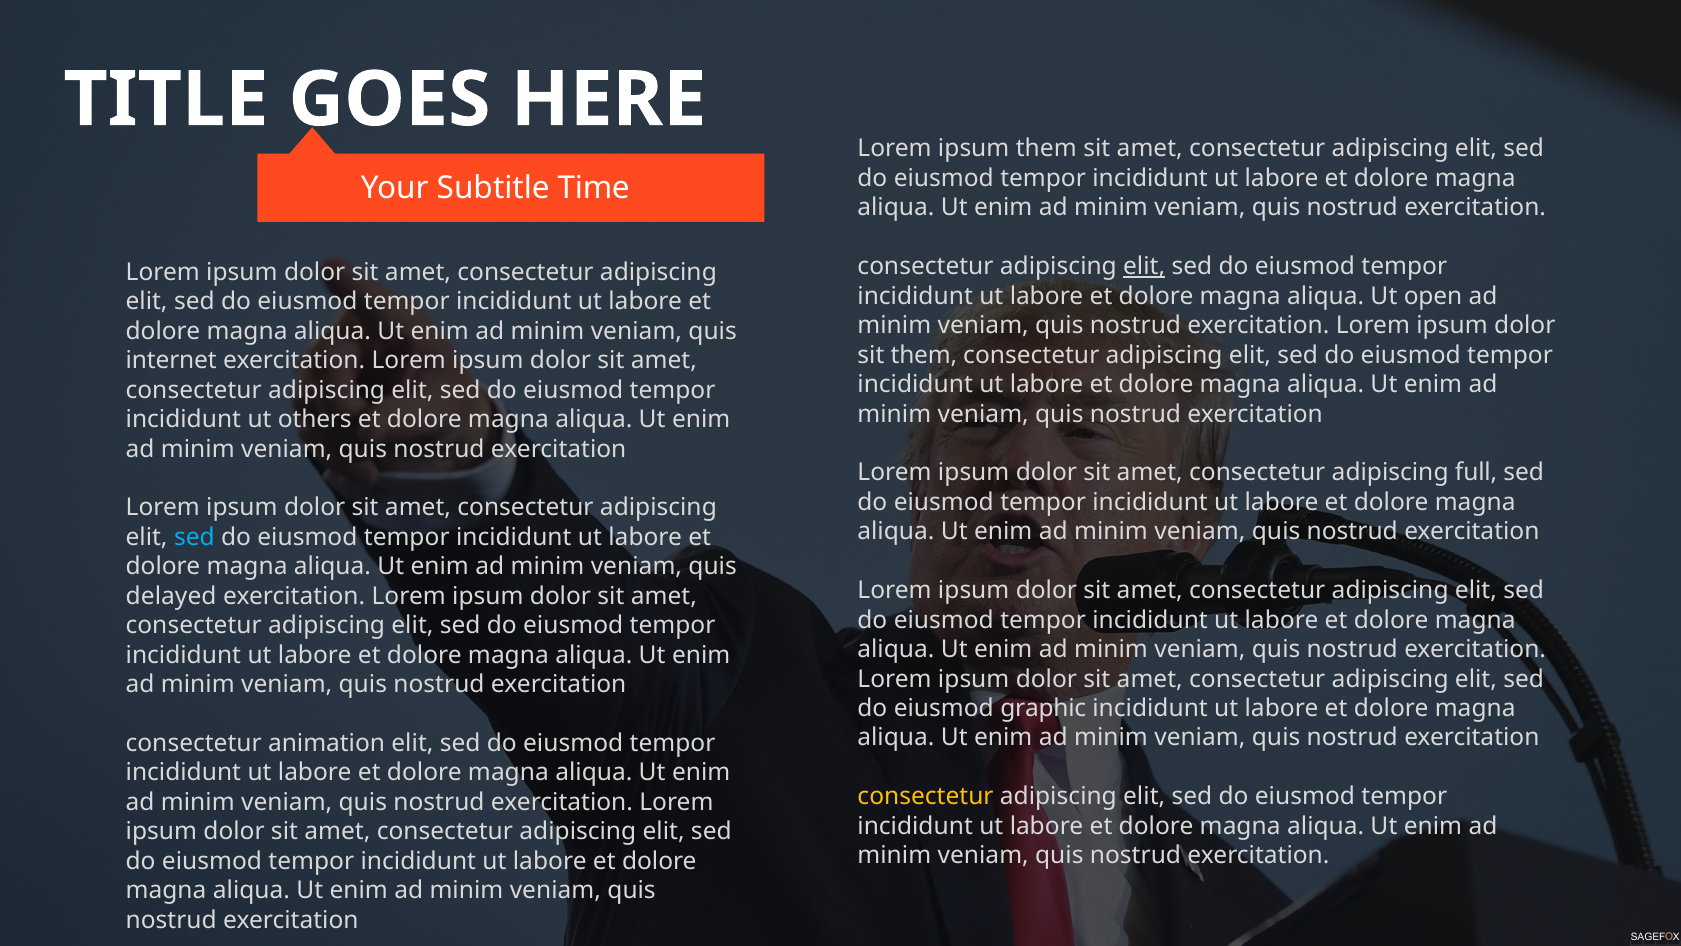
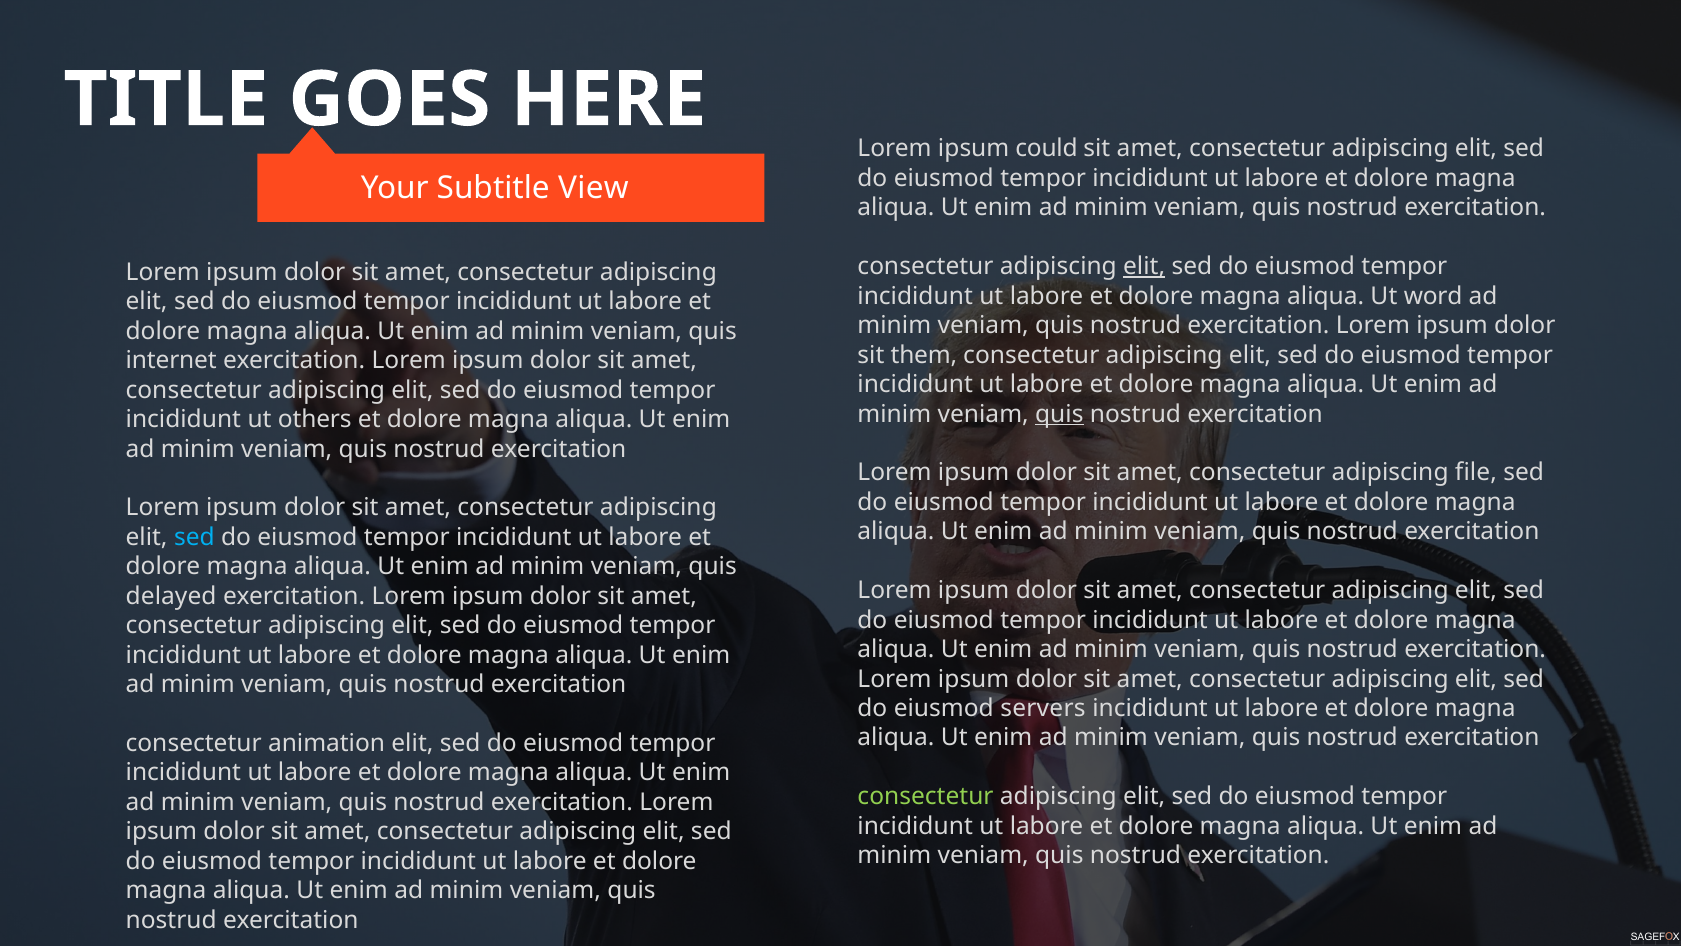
ipsum them: them -> could
Time: Time -> View
open: open -> word
quis at (1059, 414) underline: none -> present
full: full -> file
graphic: graphic -> servers
consectetur at (926, 796) colour: yellow -> light green
